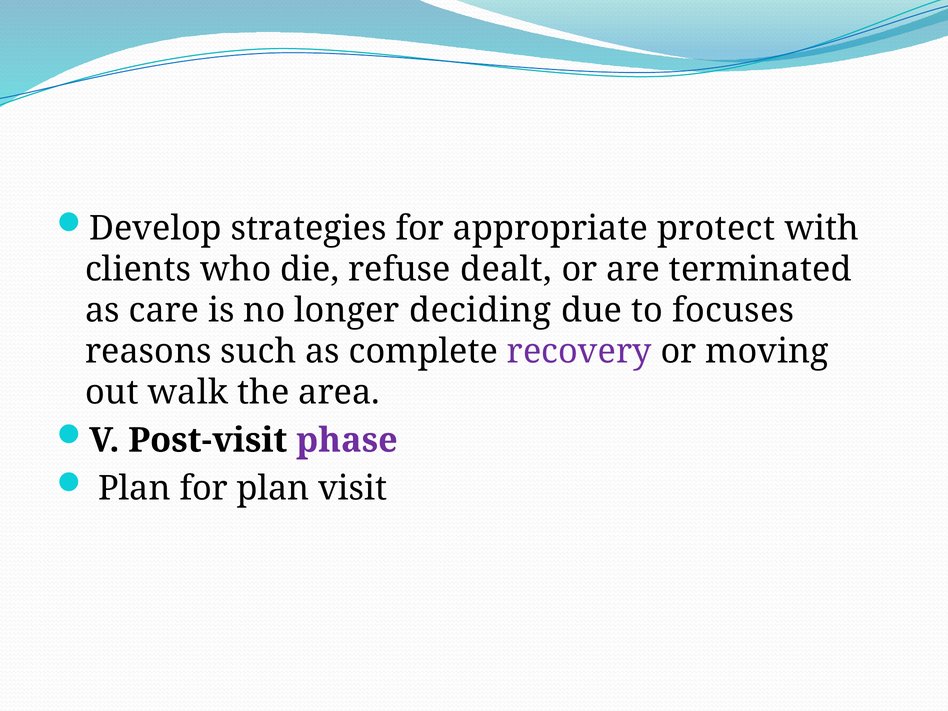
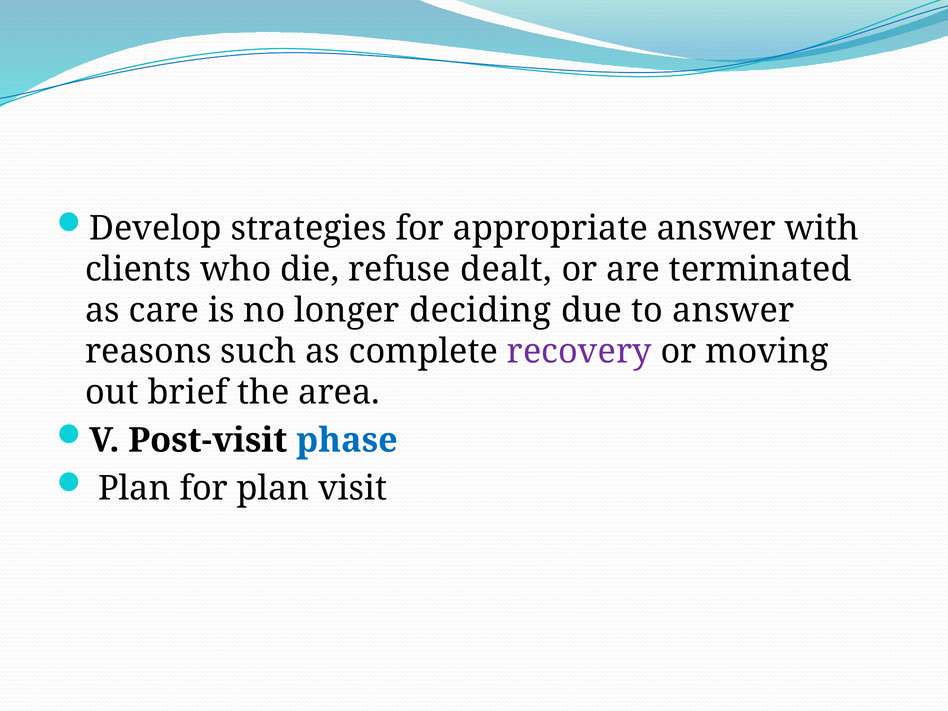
appropriate protect: protect -> answer
to focuses: focuses -> answer
walk: walk -> brief
phase colour: purple -> blue
